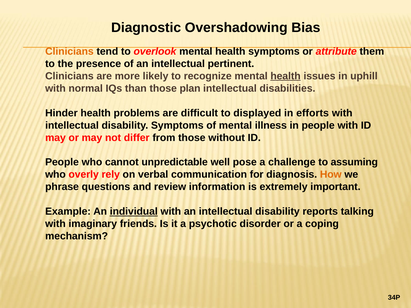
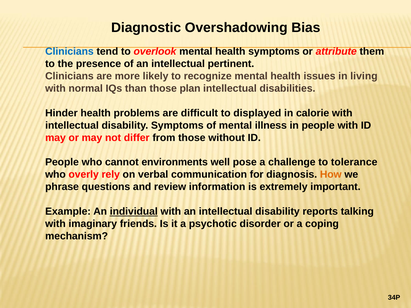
Clinicians at (69, 51) colour: orange -> blue
health at (286, 76) underline: present -> none
uphill: uphill -> living
efforts: efforts -> calorie
unpredictable: unpredictable -> environments
assuming: assuming -> tolerance
